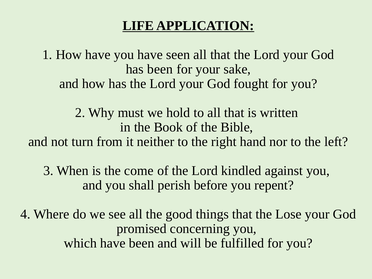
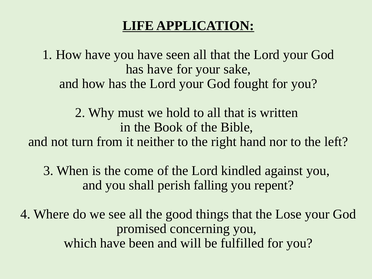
has been: been -> have
before: before -> falling
